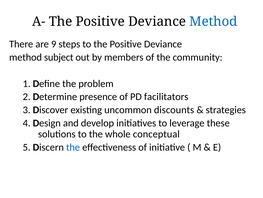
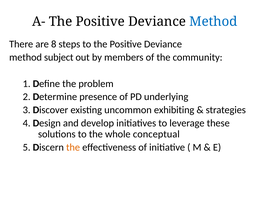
9: 9 -> 8
facilitators: facilitators -> underlying
discounts: discounts -> exhibiting
the at (73, 147) colour: blue -> orange
